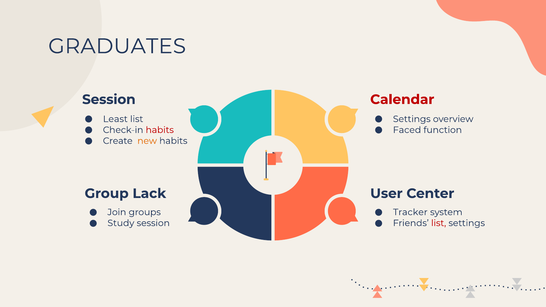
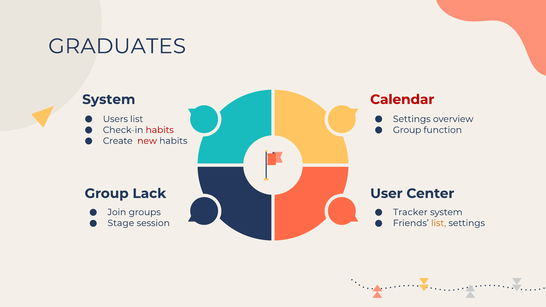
Session at (109, 100): Session -> System
Least: Least -> Users
Faced at (407, 130): Faced -> Group
new colour: orange -> red
Study: Study -> Stage
list at (439, 223) colour: red -> orange
